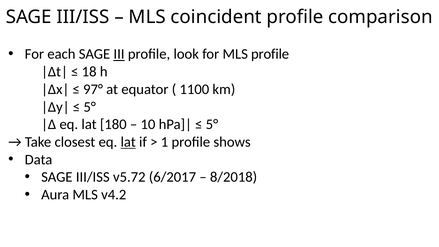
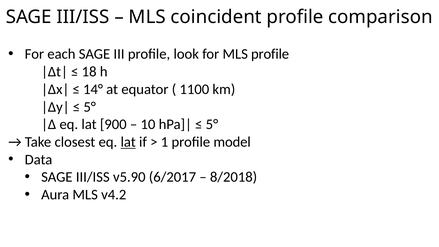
III underline: present -> none
97°: 97° -> 14°
180: 180 -> 900
shows: shows -> model
v5.72: v5.72 -> v5.90
